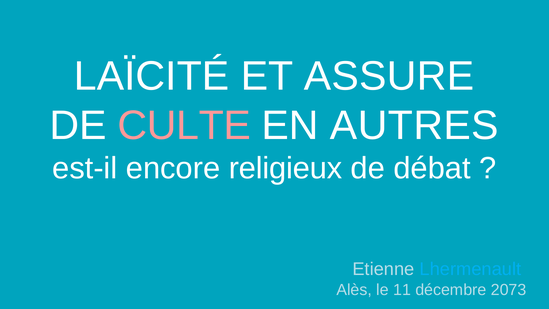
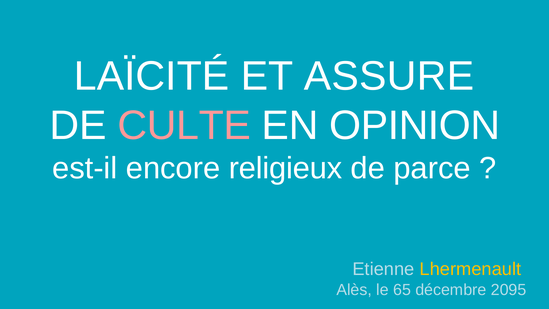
AUTRES: AUTRES -> OPINION
débat: débat -> parce
Lhermenault colour: light blue -> yellow
11: 11 -> 65
2073: 2073 -> 2095
